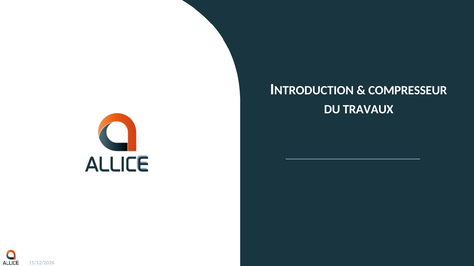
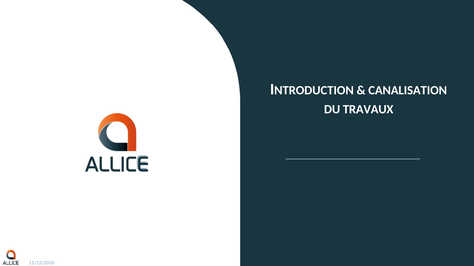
COMPRESSEUR: COMPRESSEUR -> CANALISATION
